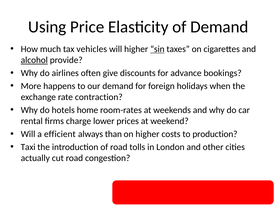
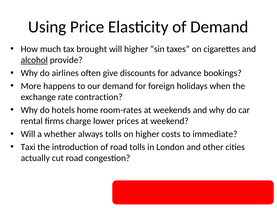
vehicles: vehicles -> brought
sin underline: present -> none
efficient: efficient -> whether
always than: than -> tolls
production: production -> immediate
